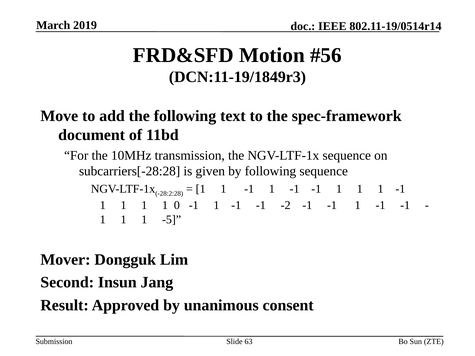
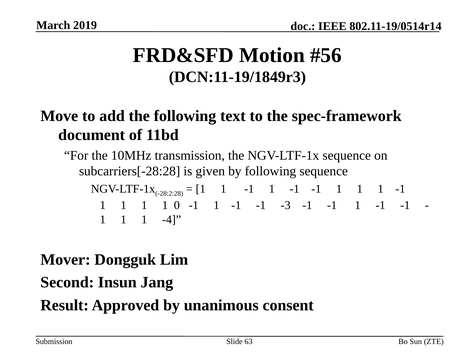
-2: -2 -> -3
-5: -5 -> -4
